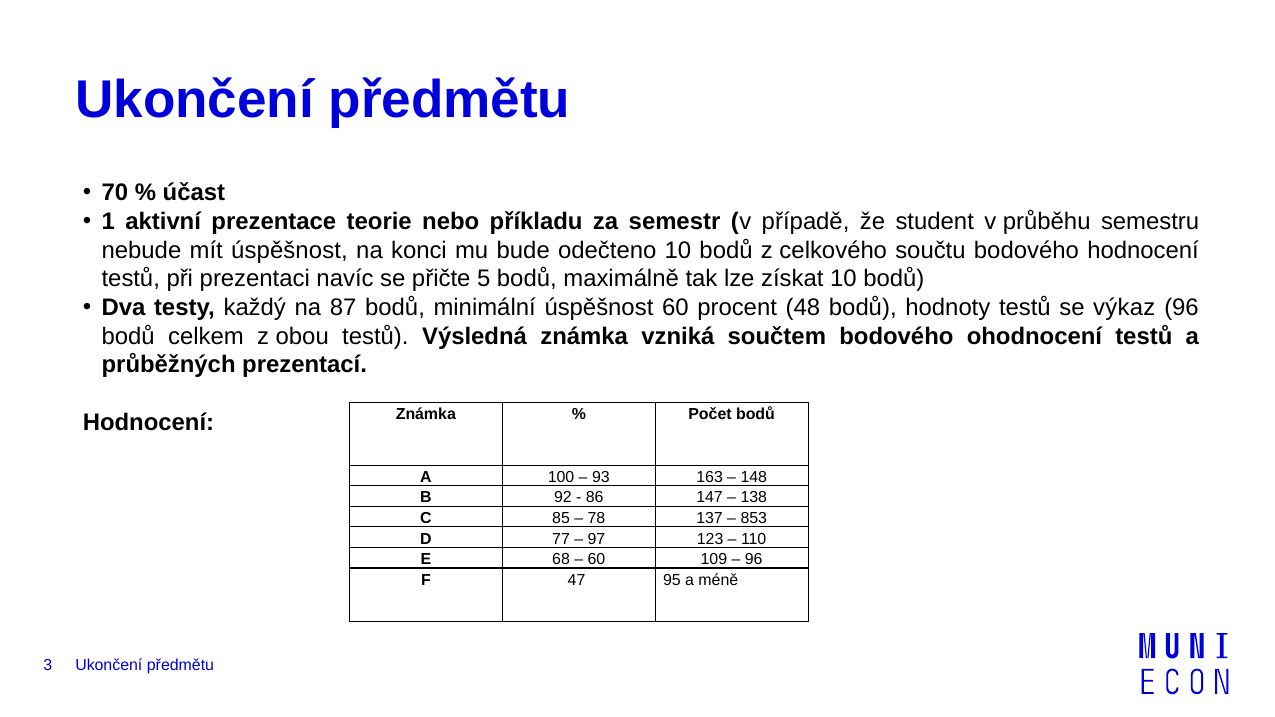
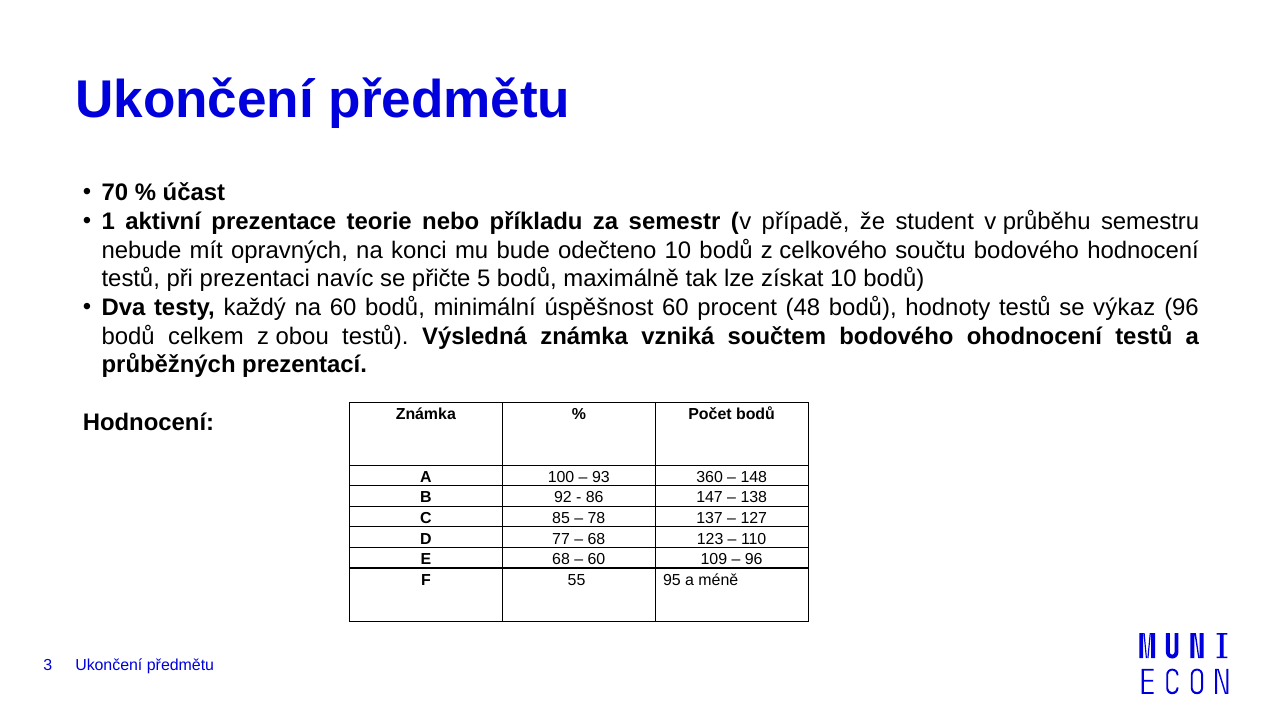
mít úspěšnost: úspěšnost -> opravných
na 87: 87 -> 60
163: 163 -> 360
853: 853 -> 127
97 at (596, 539): 97 -> 68
47: 47 -> 55
